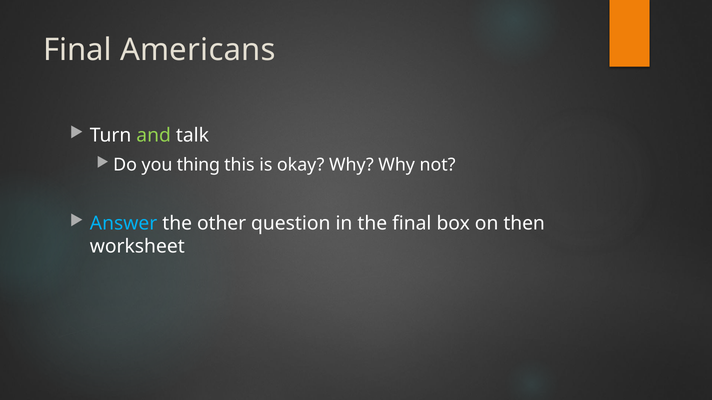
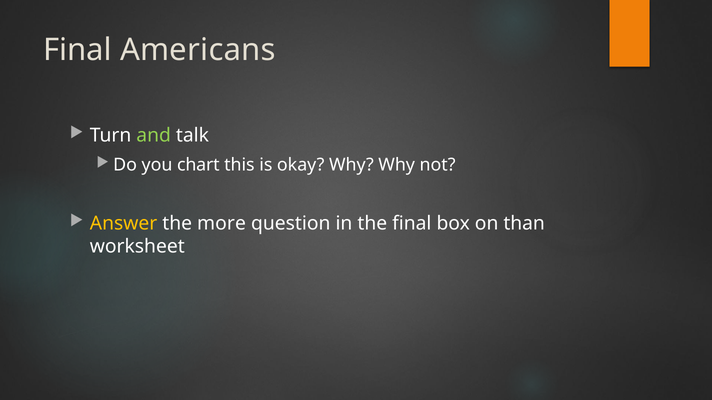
thing: thing -> chart
Answer colour: light blue -> yellow
other: other -> more
then: then -> than
